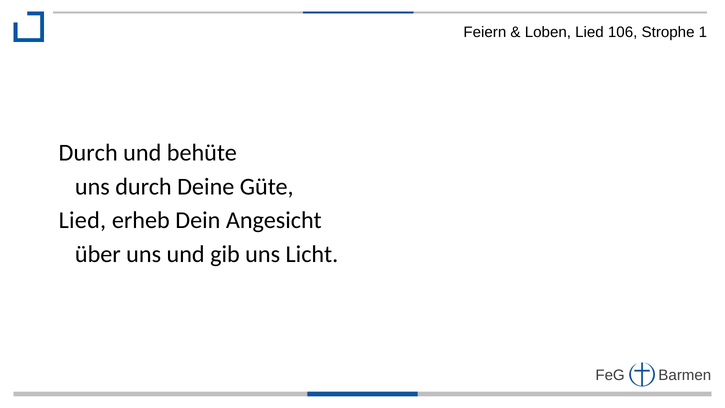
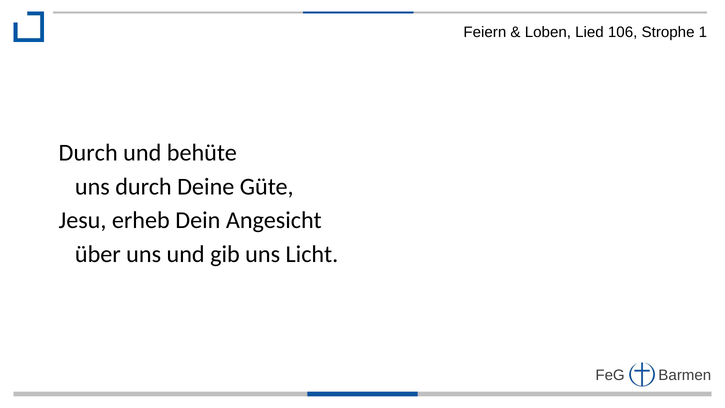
Lied at (82, 220): Lied -> Jesu
